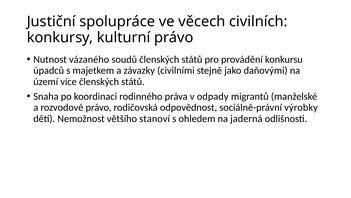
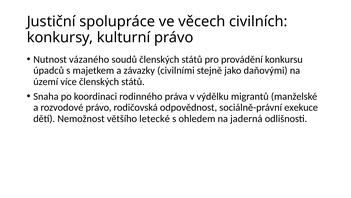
odpady: odpady -> výdělku
výrobky: výrobky -> exekuce
stanoví: stanoví -> letecké
